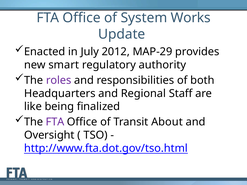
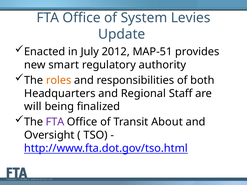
Works: Works -> Levies
MAP-29: MAP-29 -> MAP-51
roles colour: purple -> orange
like: like -> will
